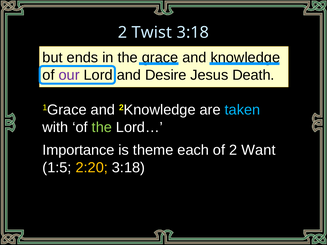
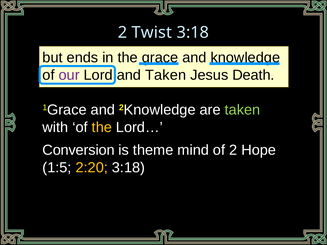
and Desire: Desire -> Taken
taken at (242, 110) colour: light blue -> light green
the at (102, 127) colour: light green -> yellow
Importance: Importance -> Conversion
each: each -> mind
Want: Want -> Hope
